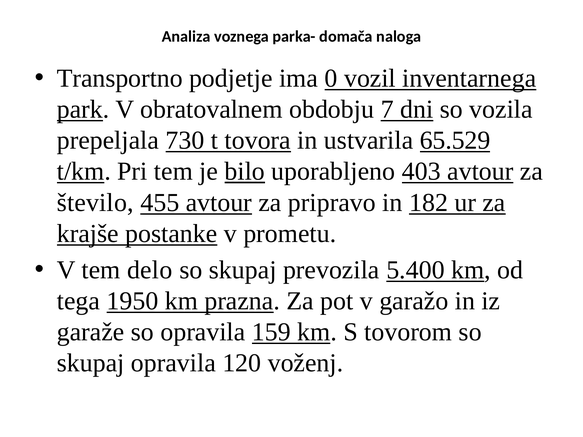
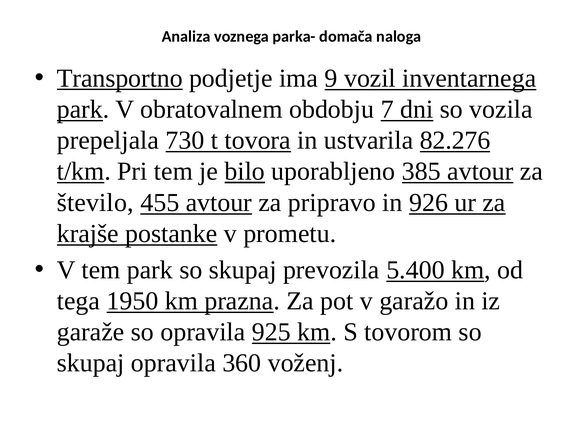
Transportno underline: none -> present
0: 0 -> 9
65.529: 65.529 -> 82.276
403: 403 -> 385
182: 182 -> 926
tem delo: delo -> park
159: 159 -> 925
120: 120 -> 360
